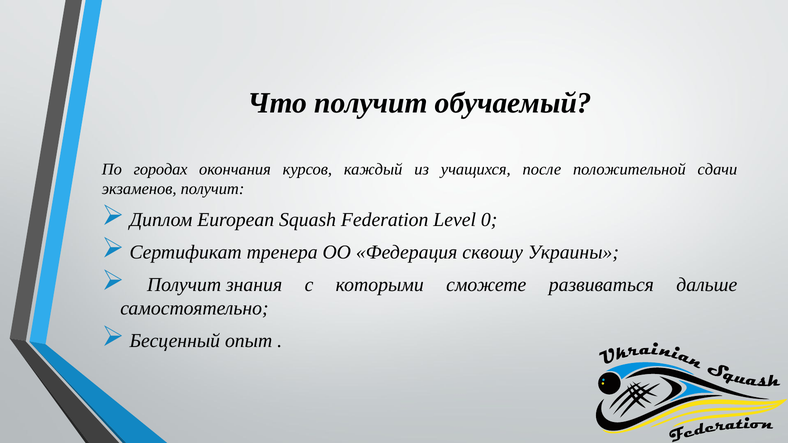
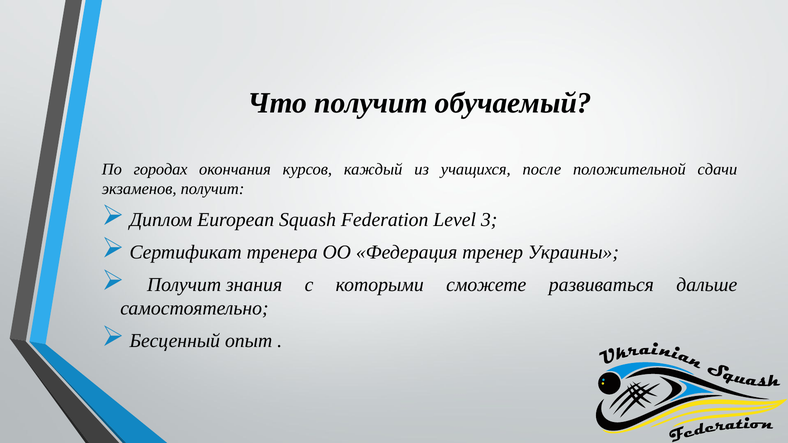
0: 0 -> 3
сквошу: сквошу -> тренер
